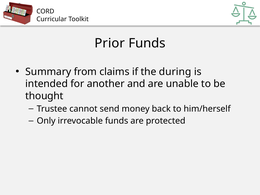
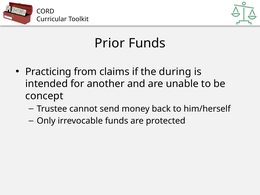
Summary: Summary -> Practicing
thought: thought -> concept
